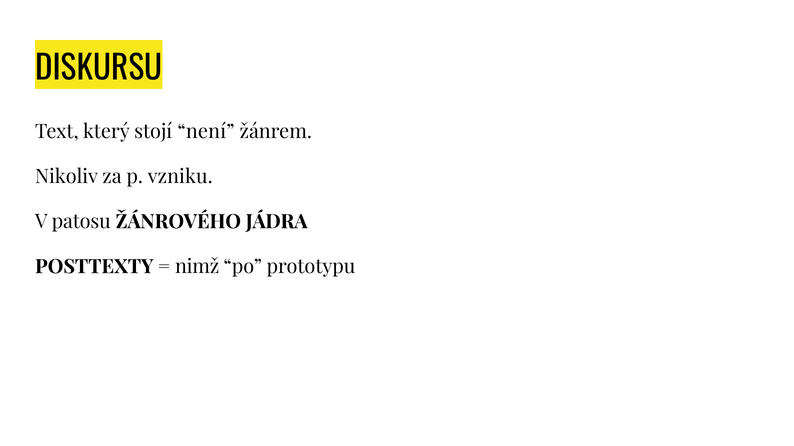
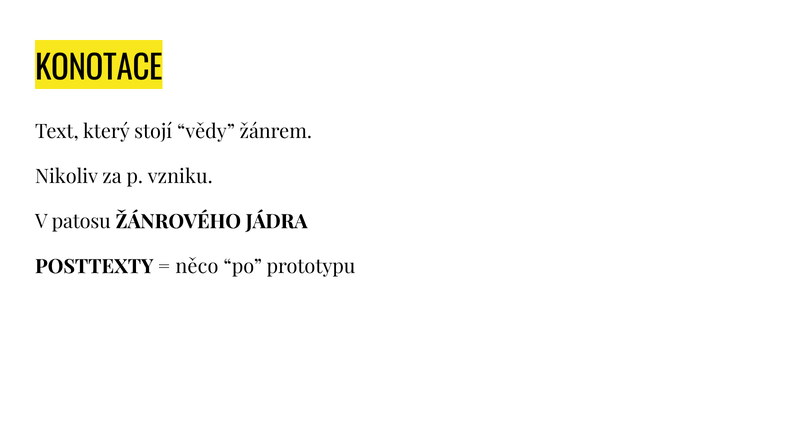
DISKURSU: DISKURSU -> KONOTACE
není: není -> vědy
nimž: nimž -> něco
